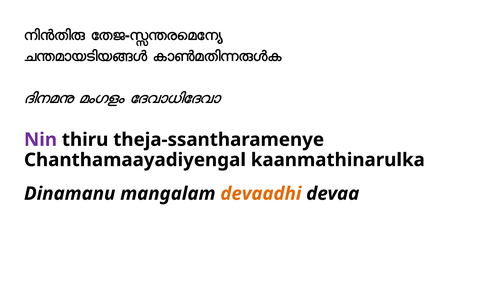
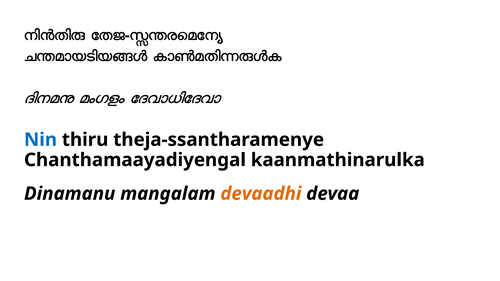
Nin colour: purple -> blue
